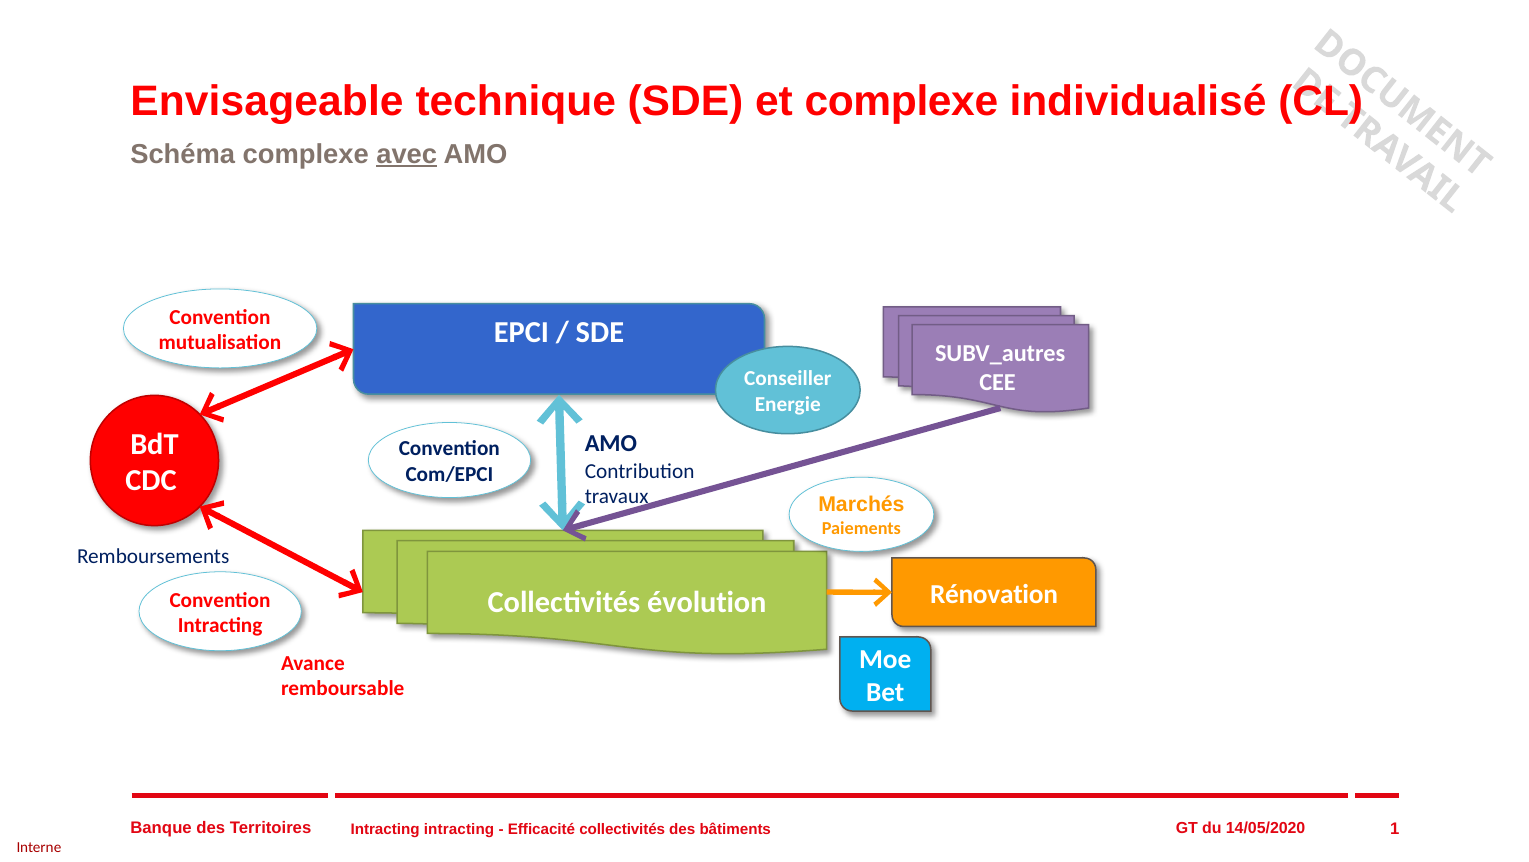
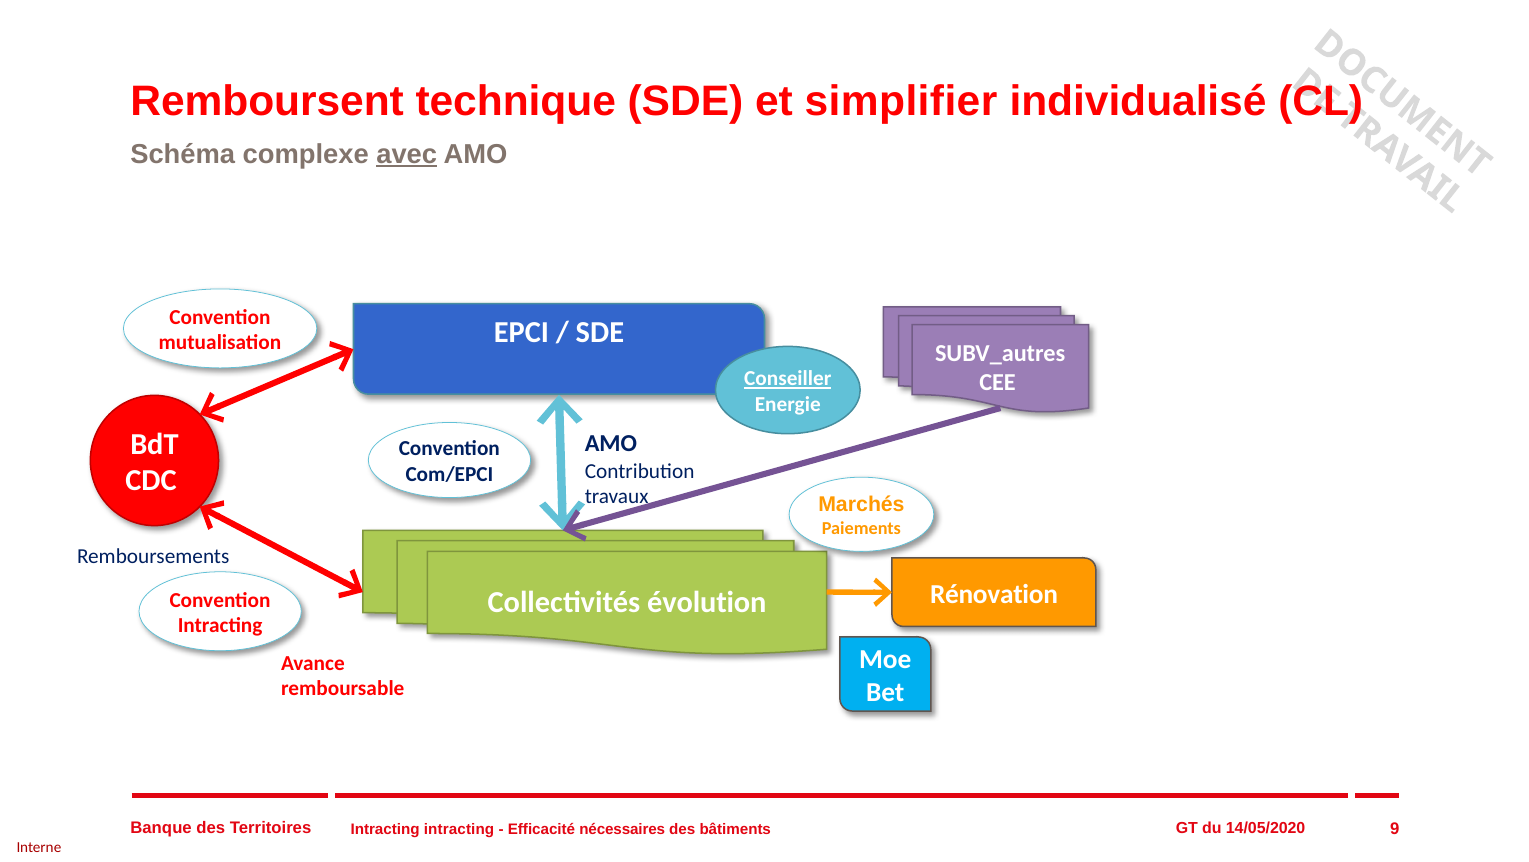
Envisageable: Envisageable -> Remboursent
et complexe: complexe -> simplifier
Conseiller underline: none -> present
Efficacité collectivités: collectivités -> nécessaires
1: 1 -> 9
